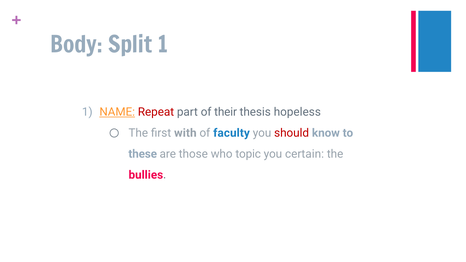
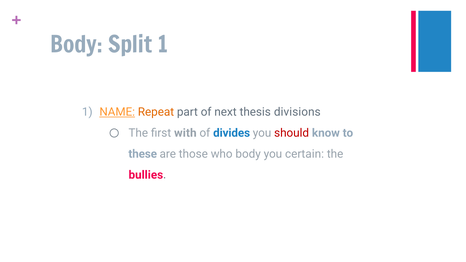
Repeat colour: red -> orange
their: their -> next
hopeless: hopeless -> divisions
faculty: faculty -> divides
who topic: topic -> body
